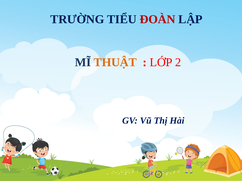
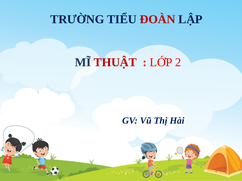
THUẬT colour: orange -> red
